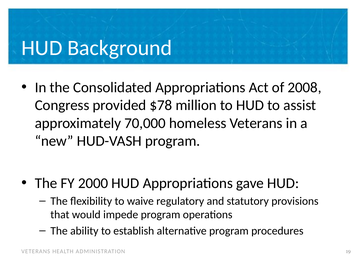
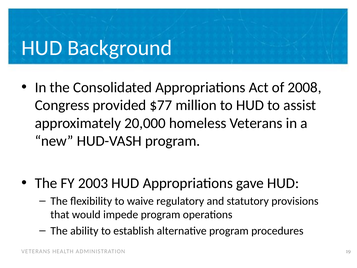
$78: $78 -> $77
70,000: 70,000 -> 20,000
2000: 2000 -> 2003
